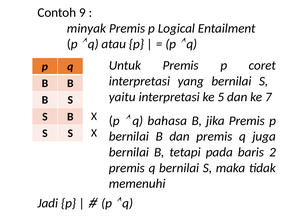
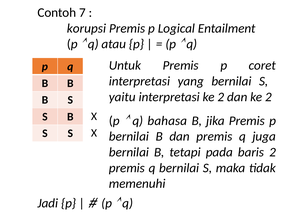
9: 9 -> 7
minyak: minyak -> korupsi
interpretasi ke 5: 5 -> 2
dan ke 7: 7 -> 2
